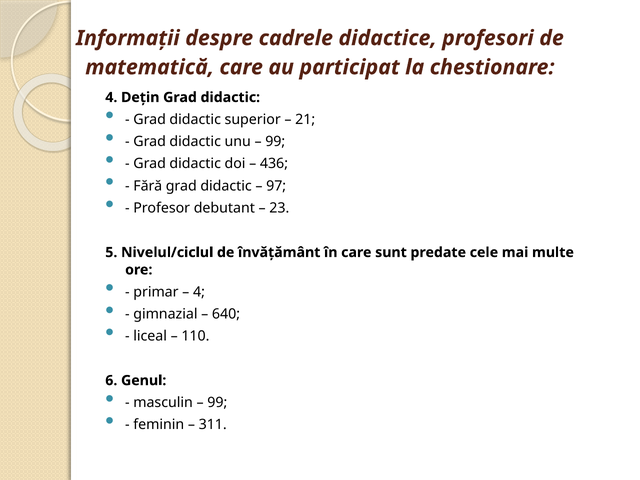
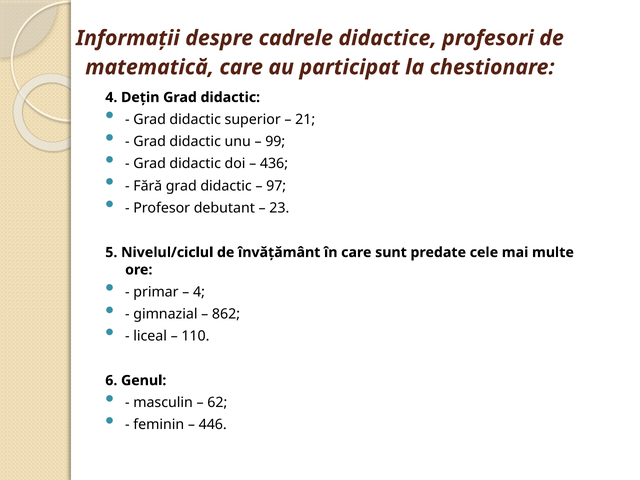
640: 640 -> 862
99 at (217, 403): 99 -> 62
311: 311 -> 446
